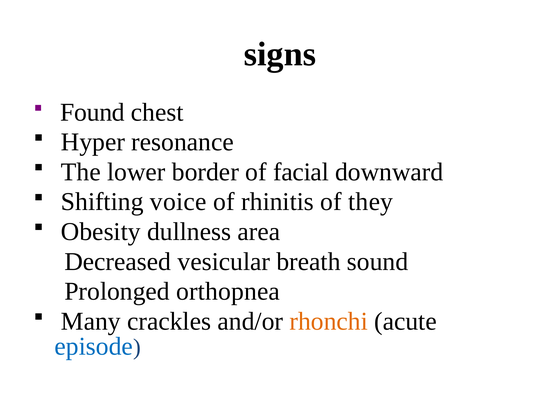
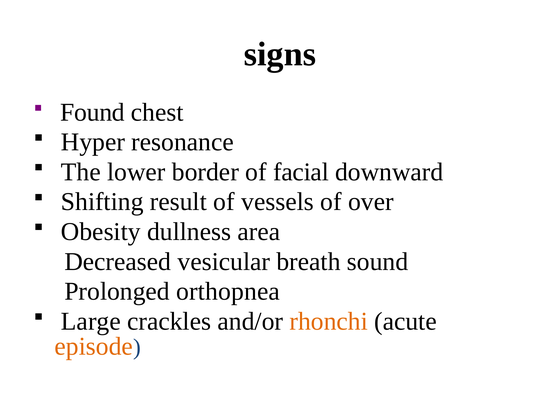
voice: voice -> result
rhinitis: rhinitis -> vessels
they: they -> over
Many: Many -> Large
episode colour: blue -> orange
